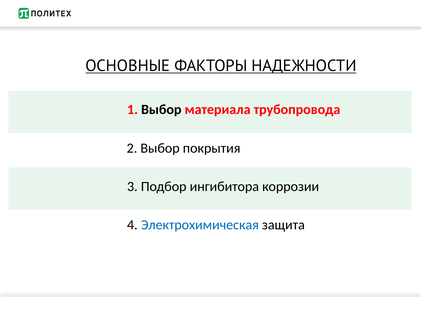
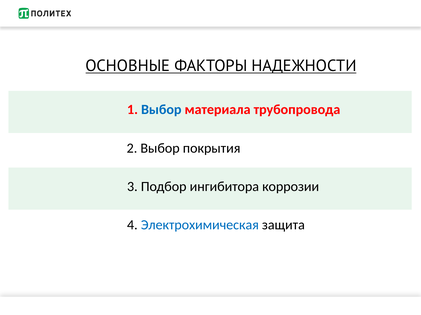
Выбор at (161, 110) colour: black -> blue
